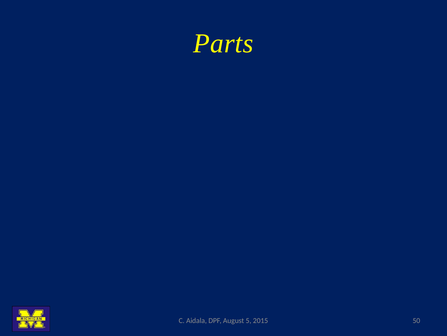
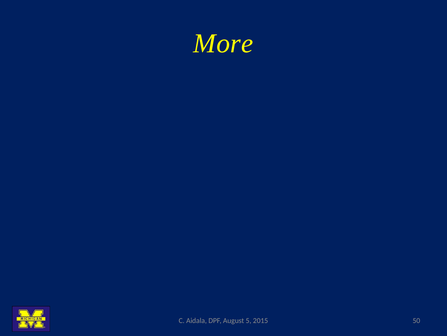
Parts: Parts -> More
